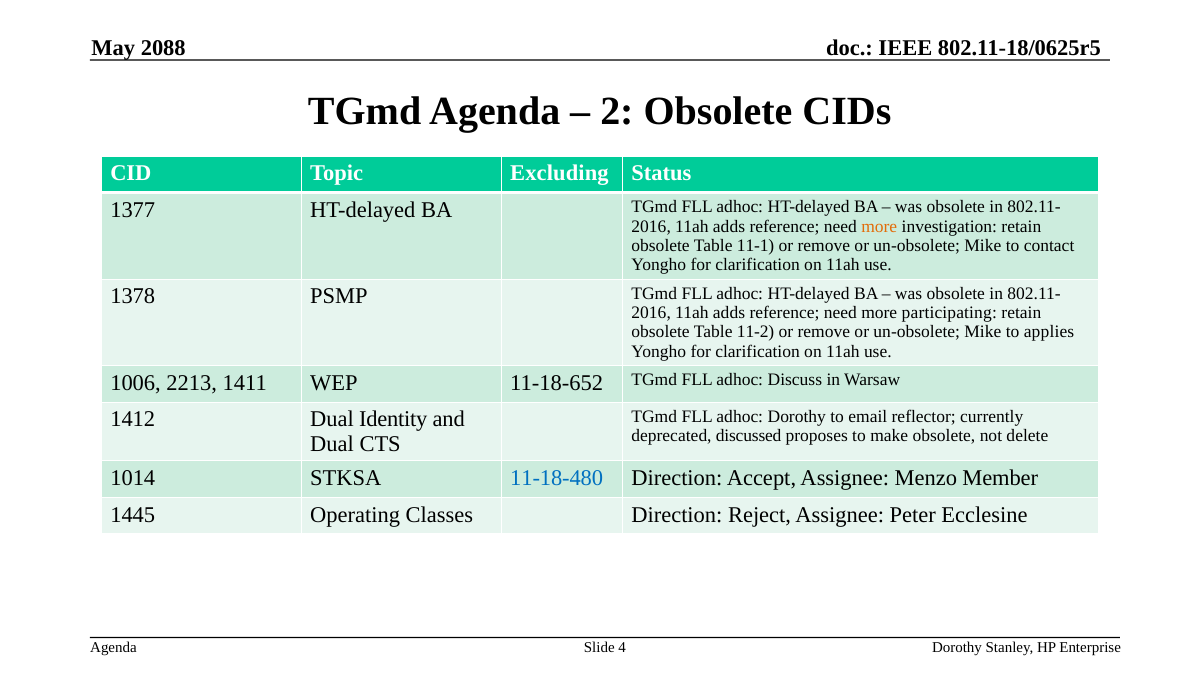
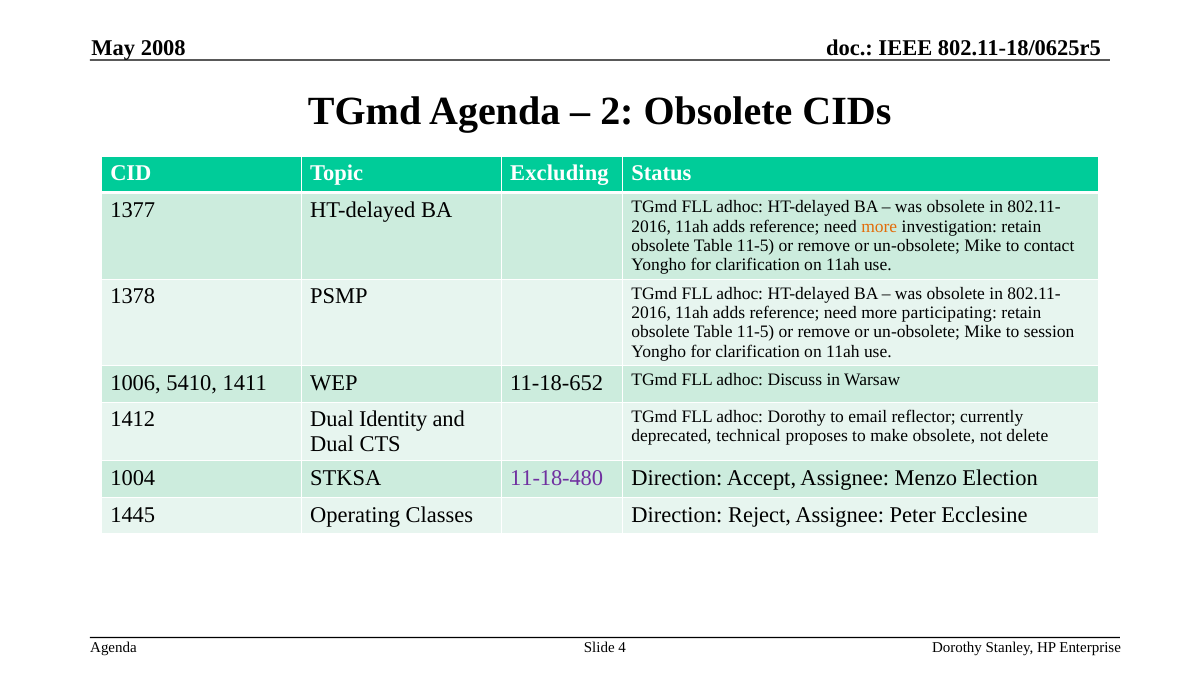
2088: 2088 -> 2008
11-1 at (756, 246): 11-1 -> 11-5
11-2 at (756, 332): 11-2 -> 11-5
applies: applies -> session
2213: 2213 -> 5410
discussed: discussed -> technical
1014: 1014 -> 1004
11-18-480 colour: blue -> purple
Member: Member -> Election
